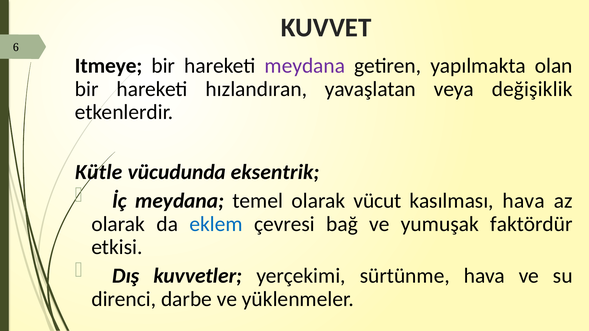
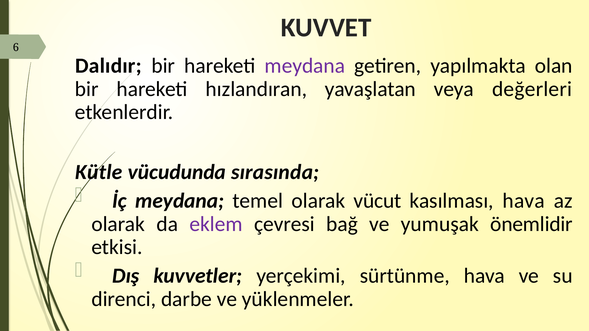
Itmeye: Itmeye -> Dalıdır
değişiklik: değişiklik -> değerleri
eksentrik: eksentrik -> sırasında
eklem colour: blue -> purple
faktördür: faktördür -> önemlidir
